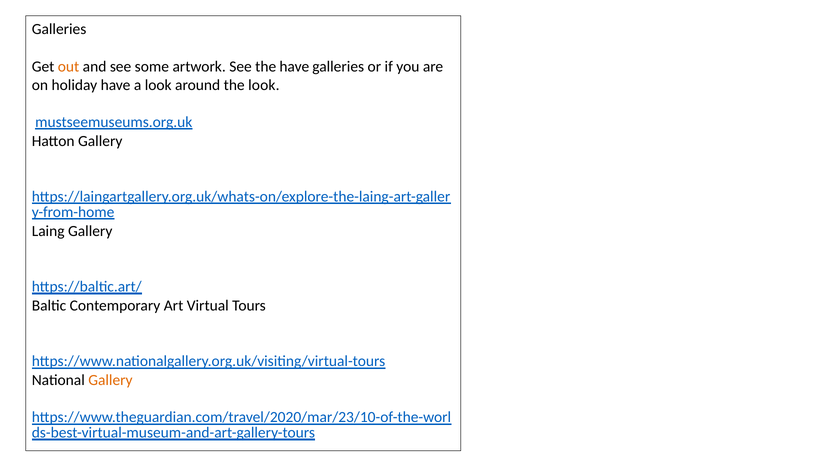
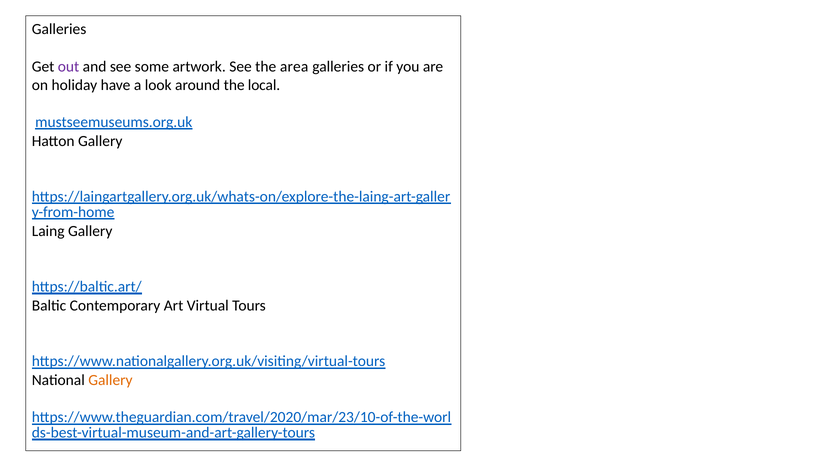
out colour: orange -> purple
the have: have -> area
the look: look -> local
